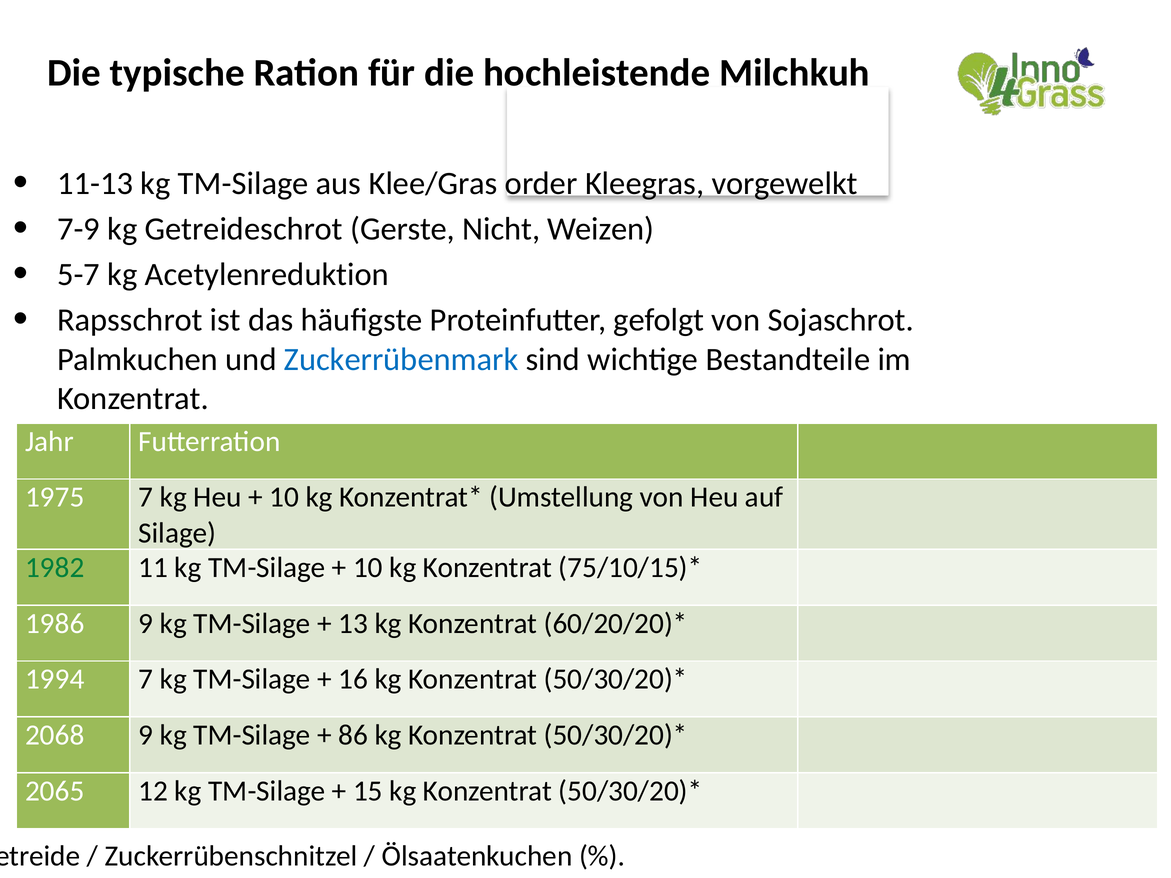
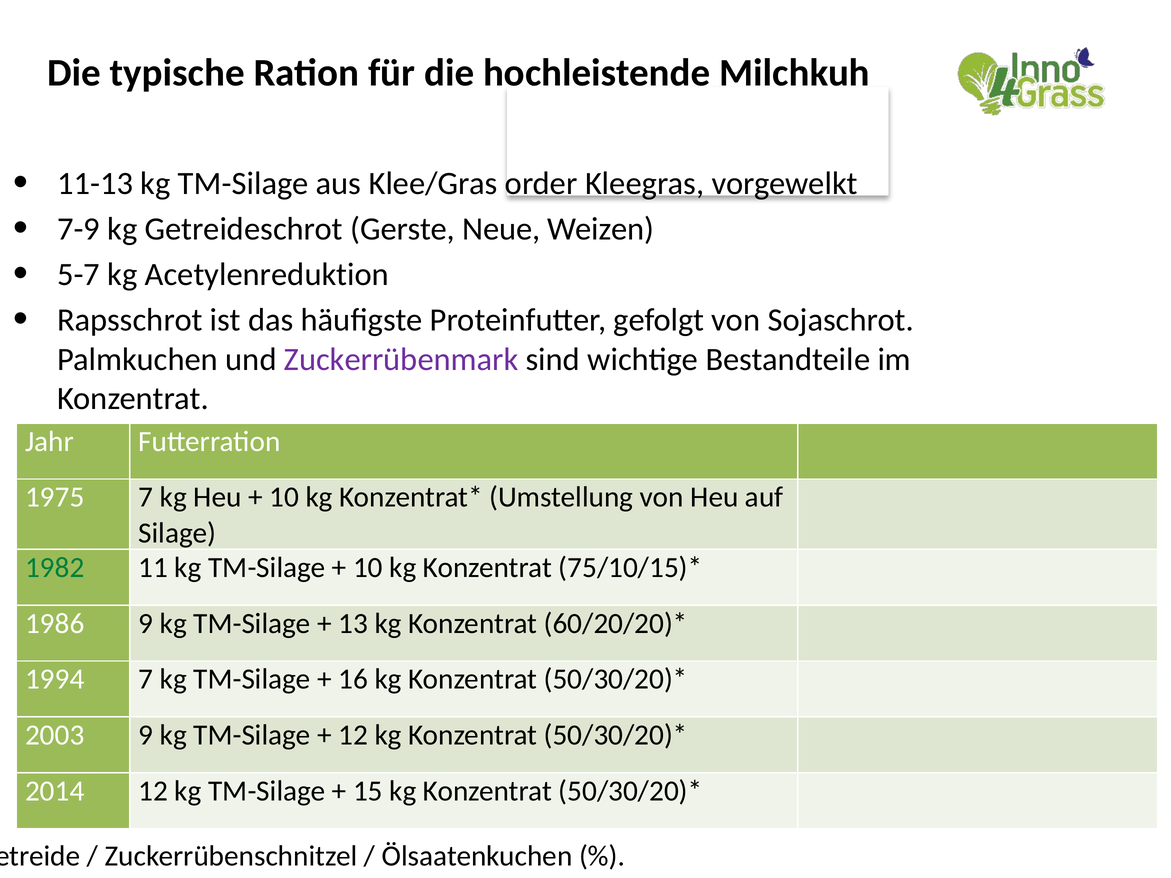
Nicht: Nicht -> Neue
Zuckerrübenmark colour: blue -> purple
2068: 2068 -> 2003
86 at (353, 735): 86 -> 12
2065: 2065 -> 2014
